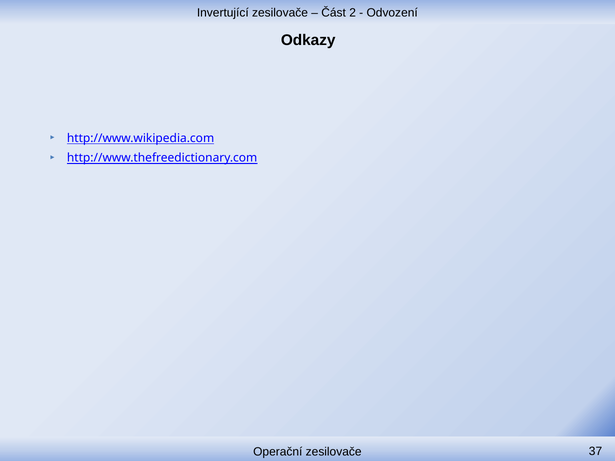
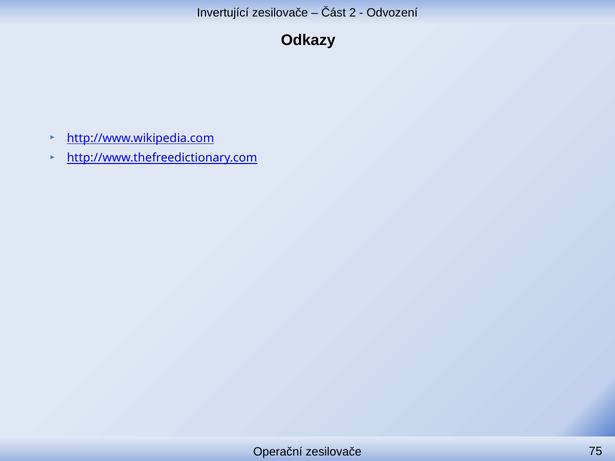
37: 37 -> 75
